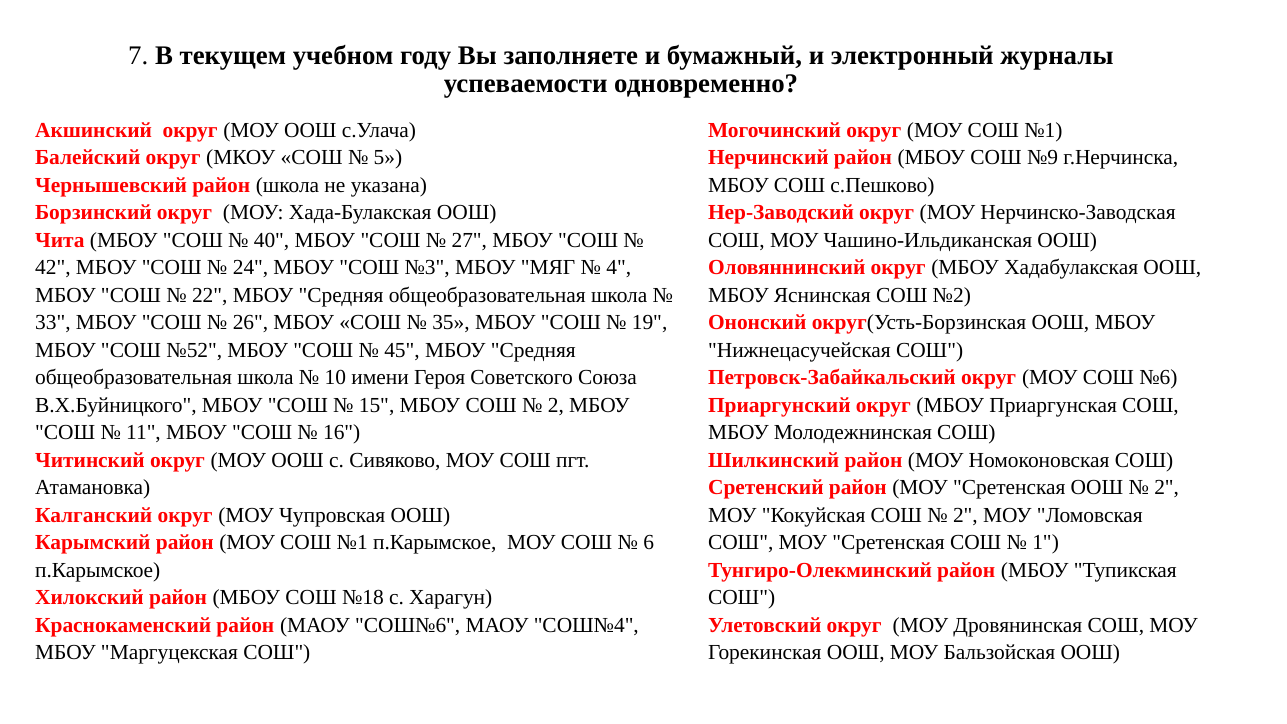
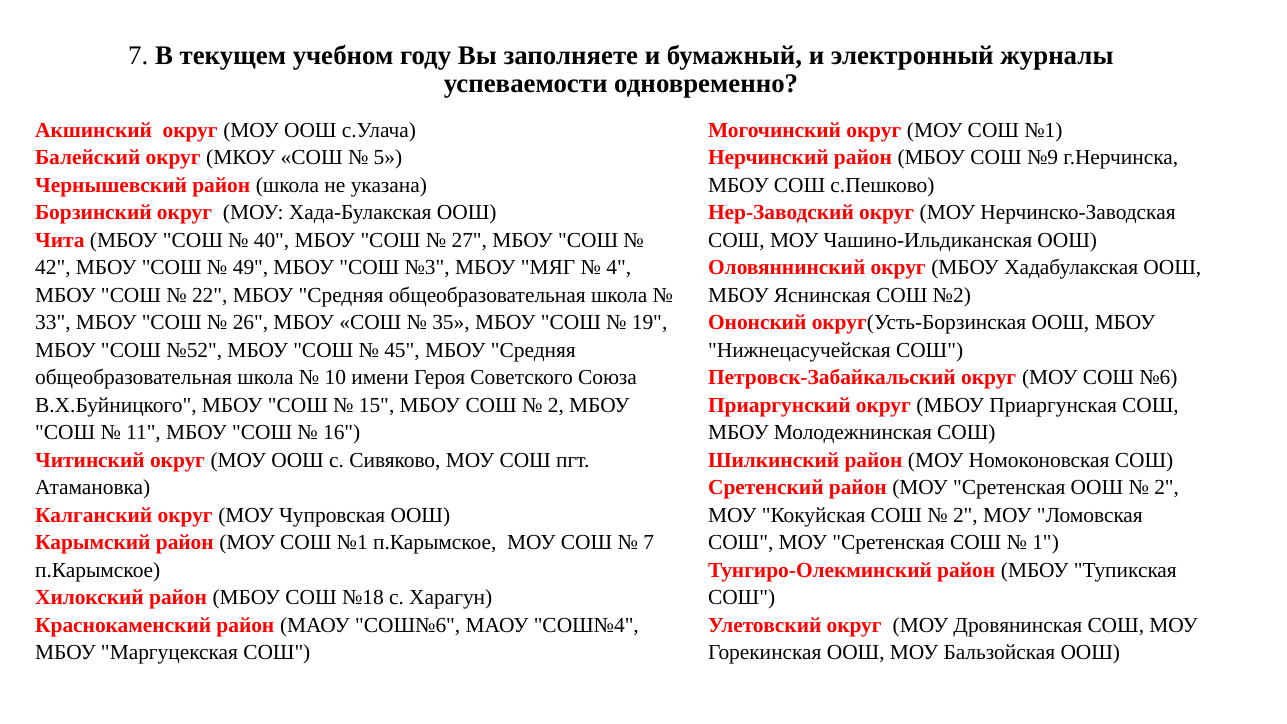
24: 24 -> 49
6 at (649, 543): 6 -> 7
